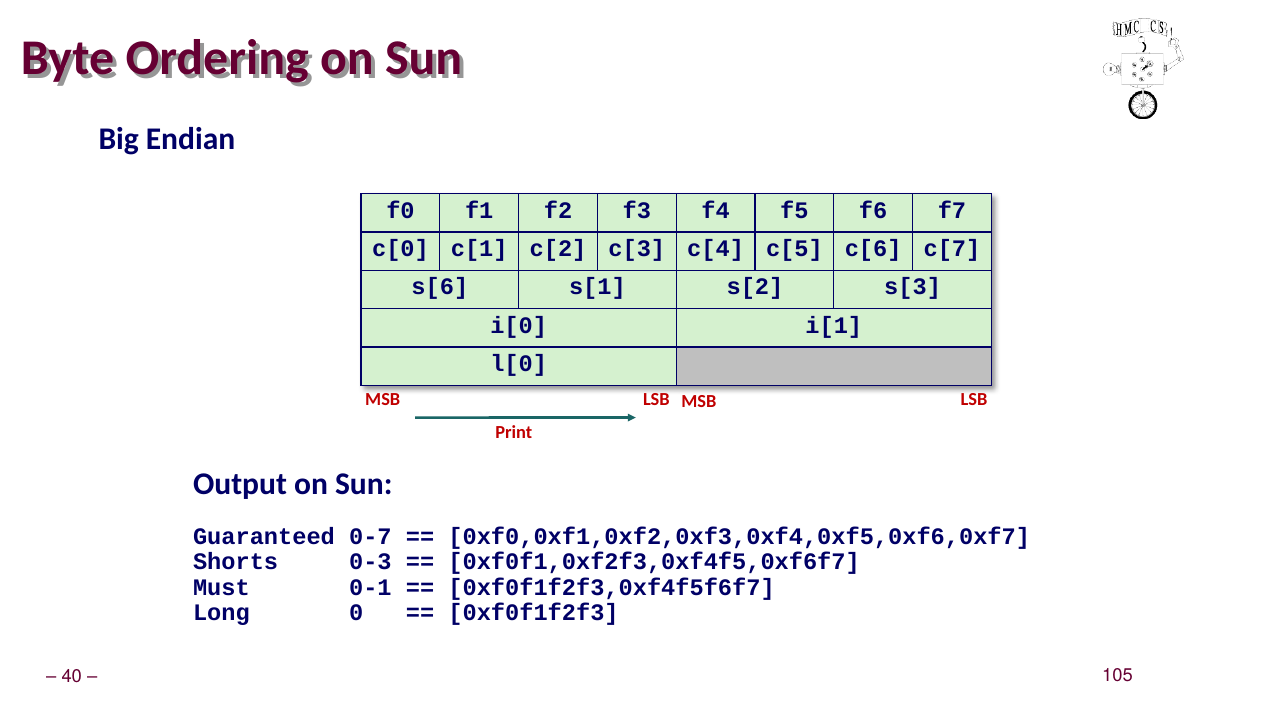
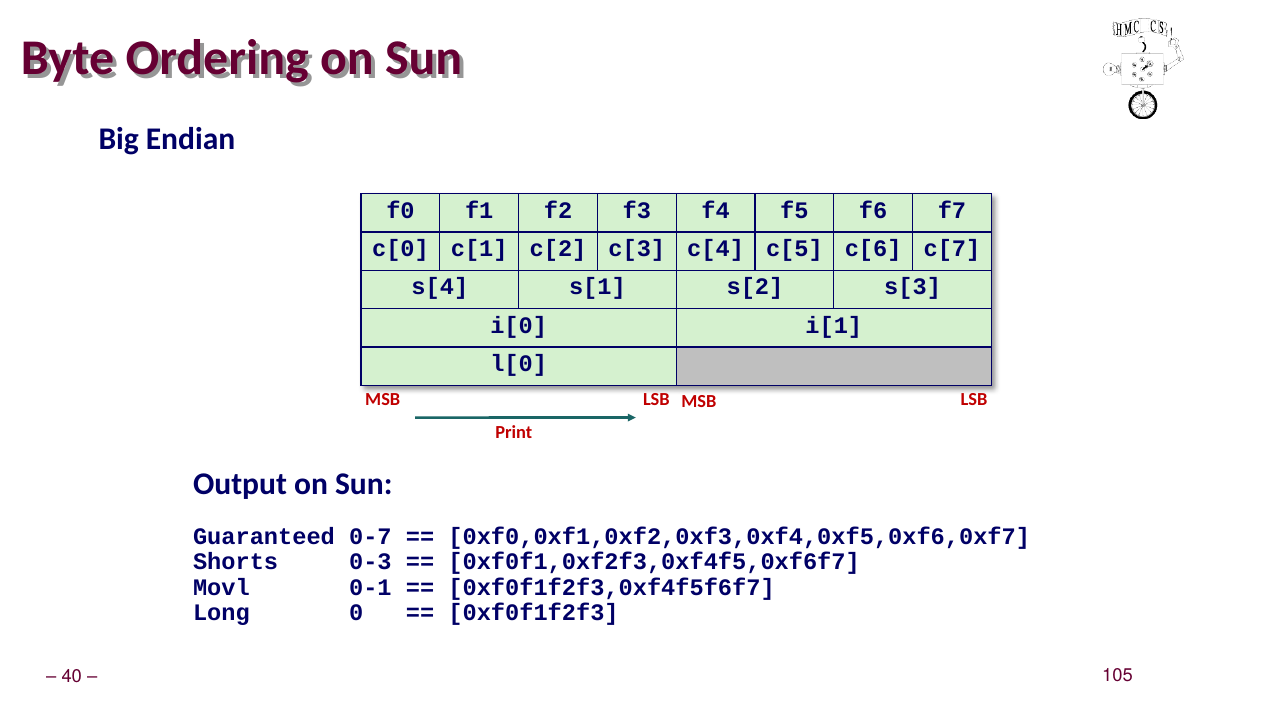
s[6: s[6 -> s[4
Must: Must -> Movl
